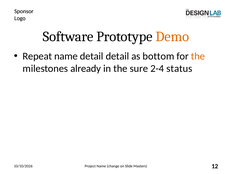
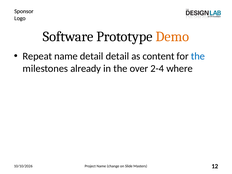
bottom: bottom -> content
the at (198, 56) colour: orange -> blue
sure: sure -> over
status: status -> where
